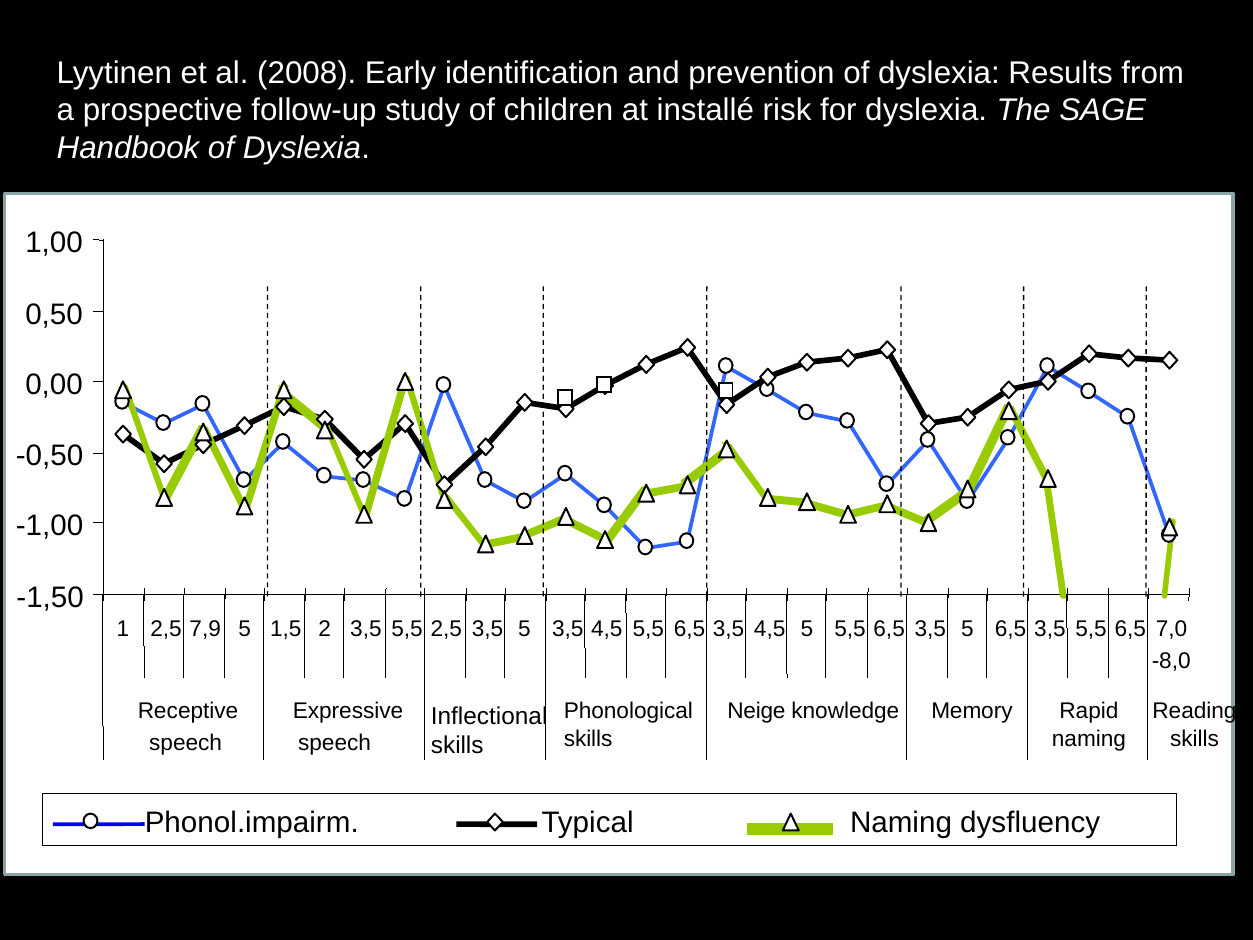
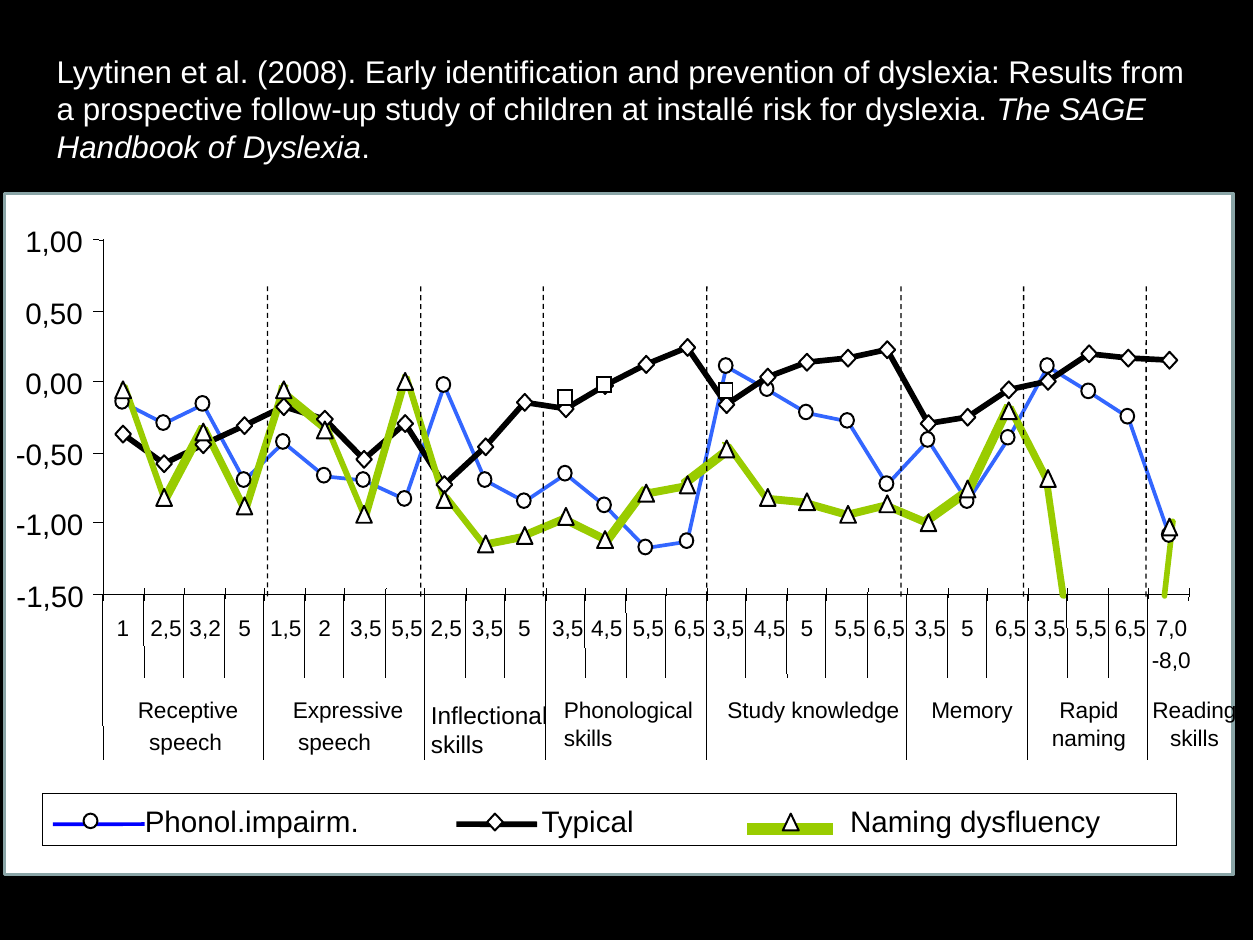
7,9: 7,9 -> 3,2
Neige at (756, 711): Neige -> Study
